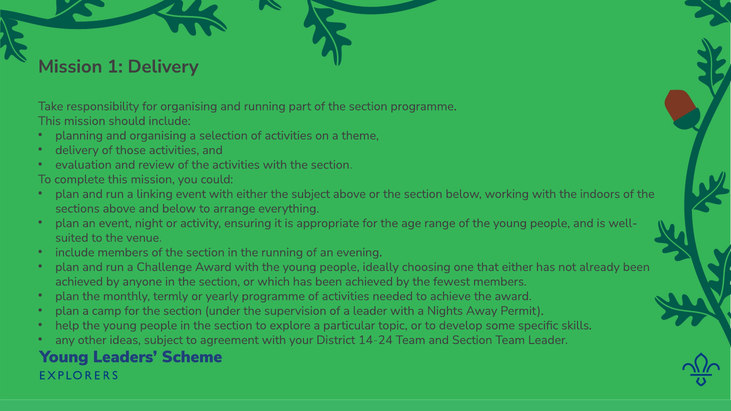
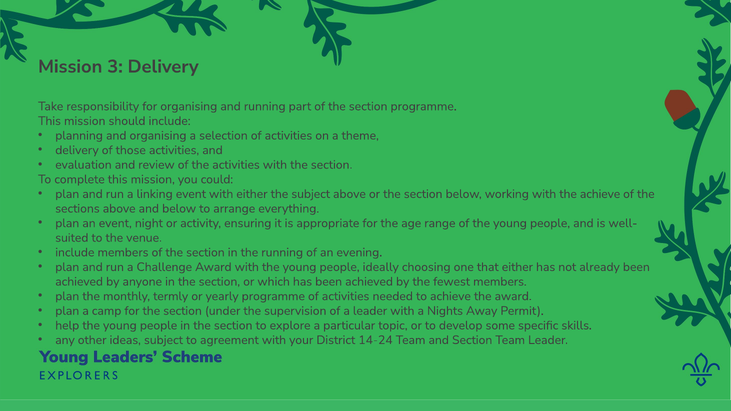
1: 1 -> 3
the indoors: indoors -> achieve
